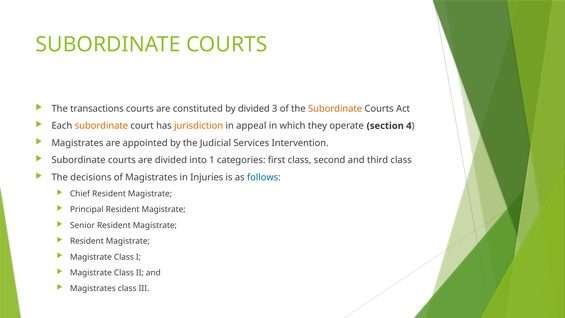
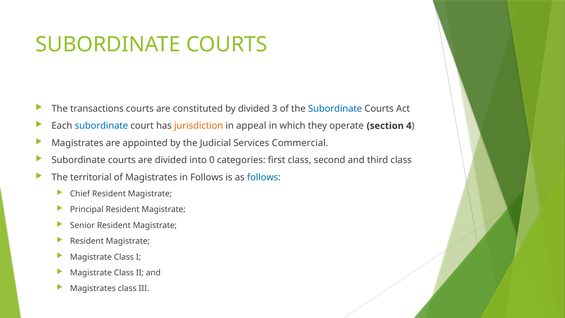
Subordinate at (335, 109) colour: orange -> blue
subordinate at (101, 126) colour: orange -> blue
Intervention: Intervention -> Commercial
1: 1 -> 0
decisions: decisions -> territorial
in Injuries: Injuries -> Follows
